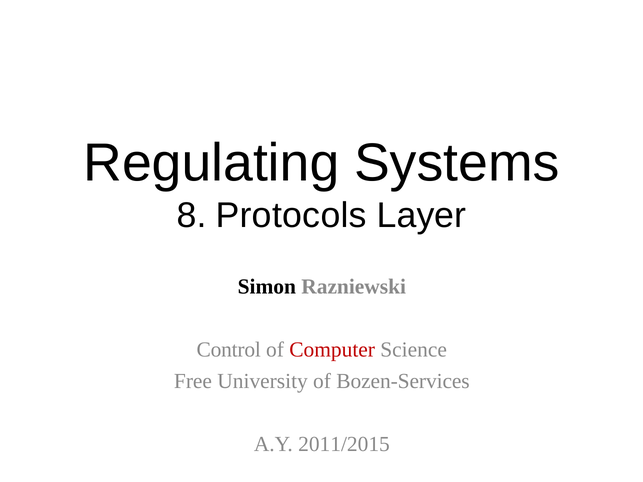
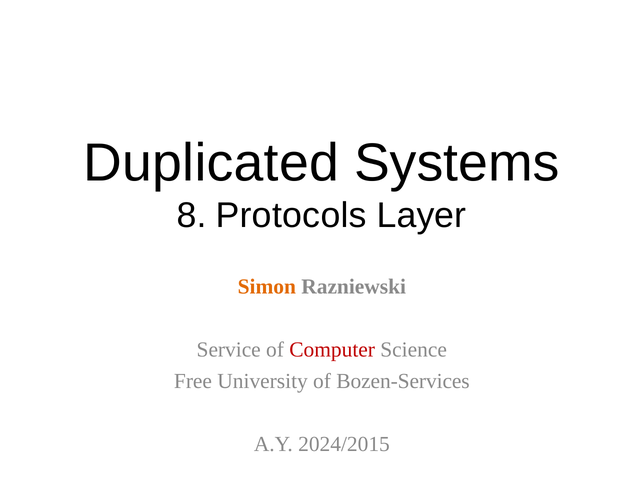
Regulating: Regulating -> Duplicated
Simon colour: black -> orange
Control: Control -> Service
2011/2015: 2011/2015 -> 2024/2015
